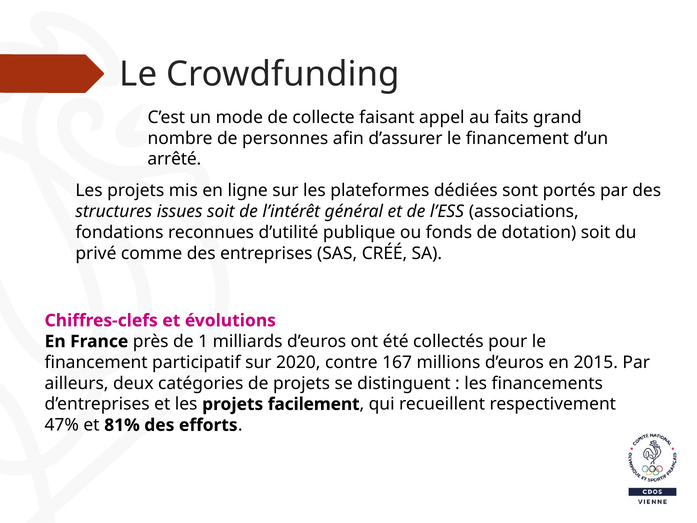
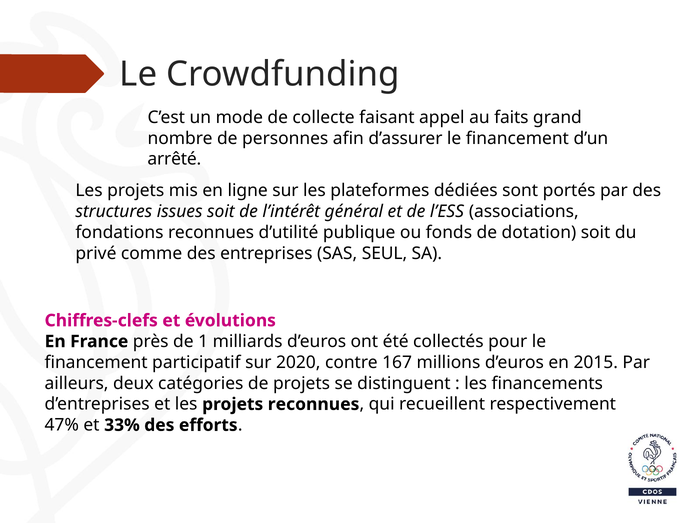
CRÉÉ: CRÉÉ -> SEUL
projets facilement: facilement -> reconnues
81%: 81% -> 33%
